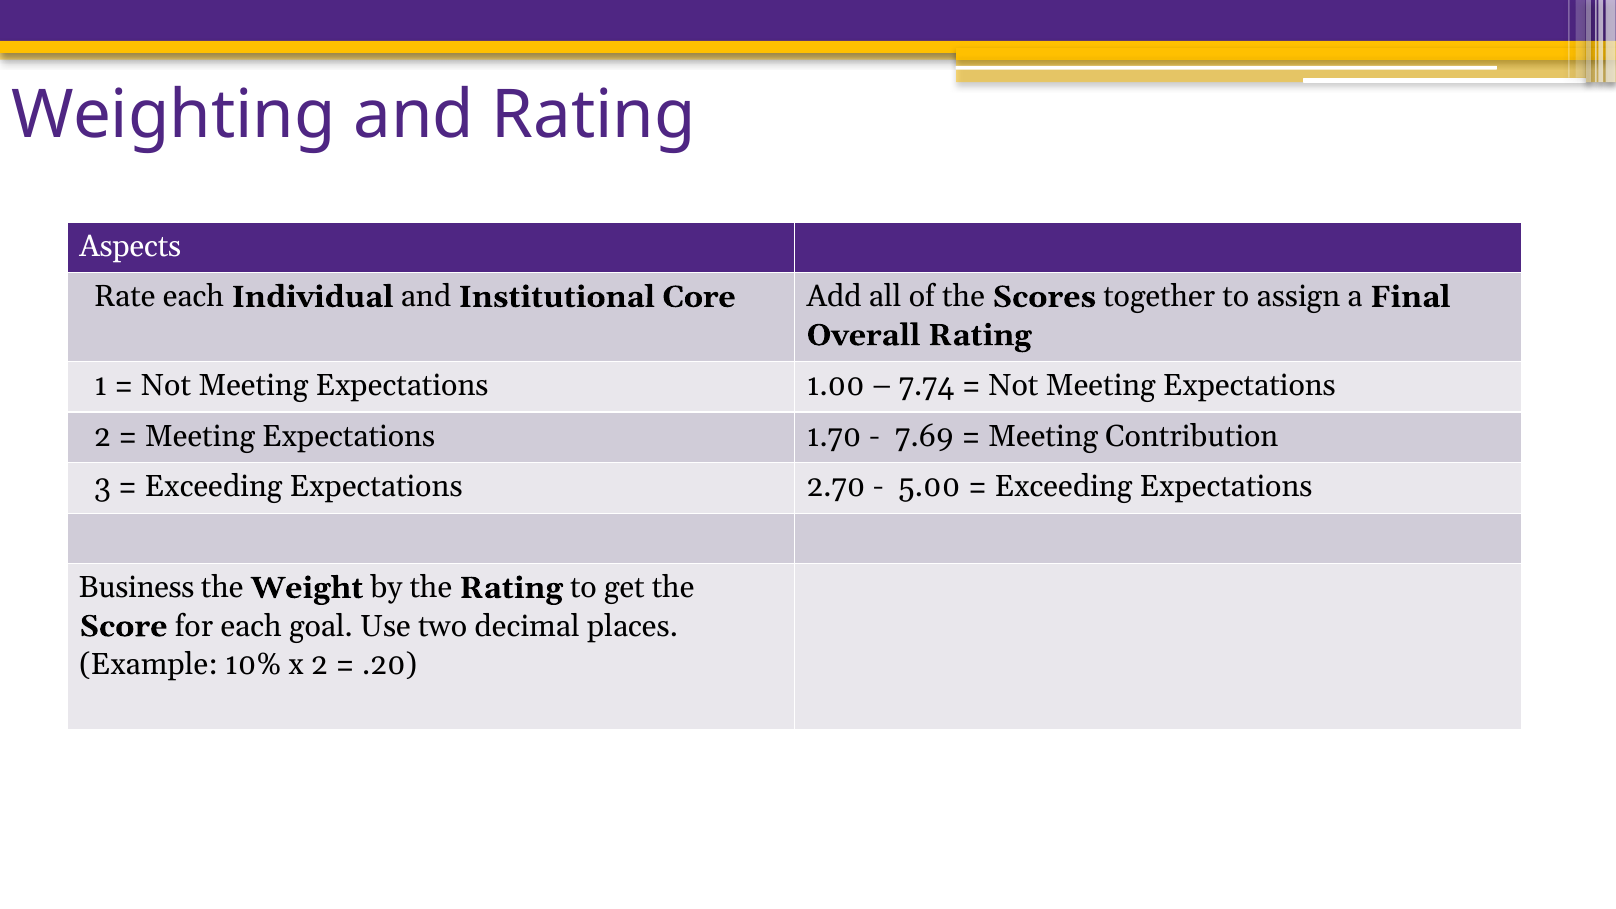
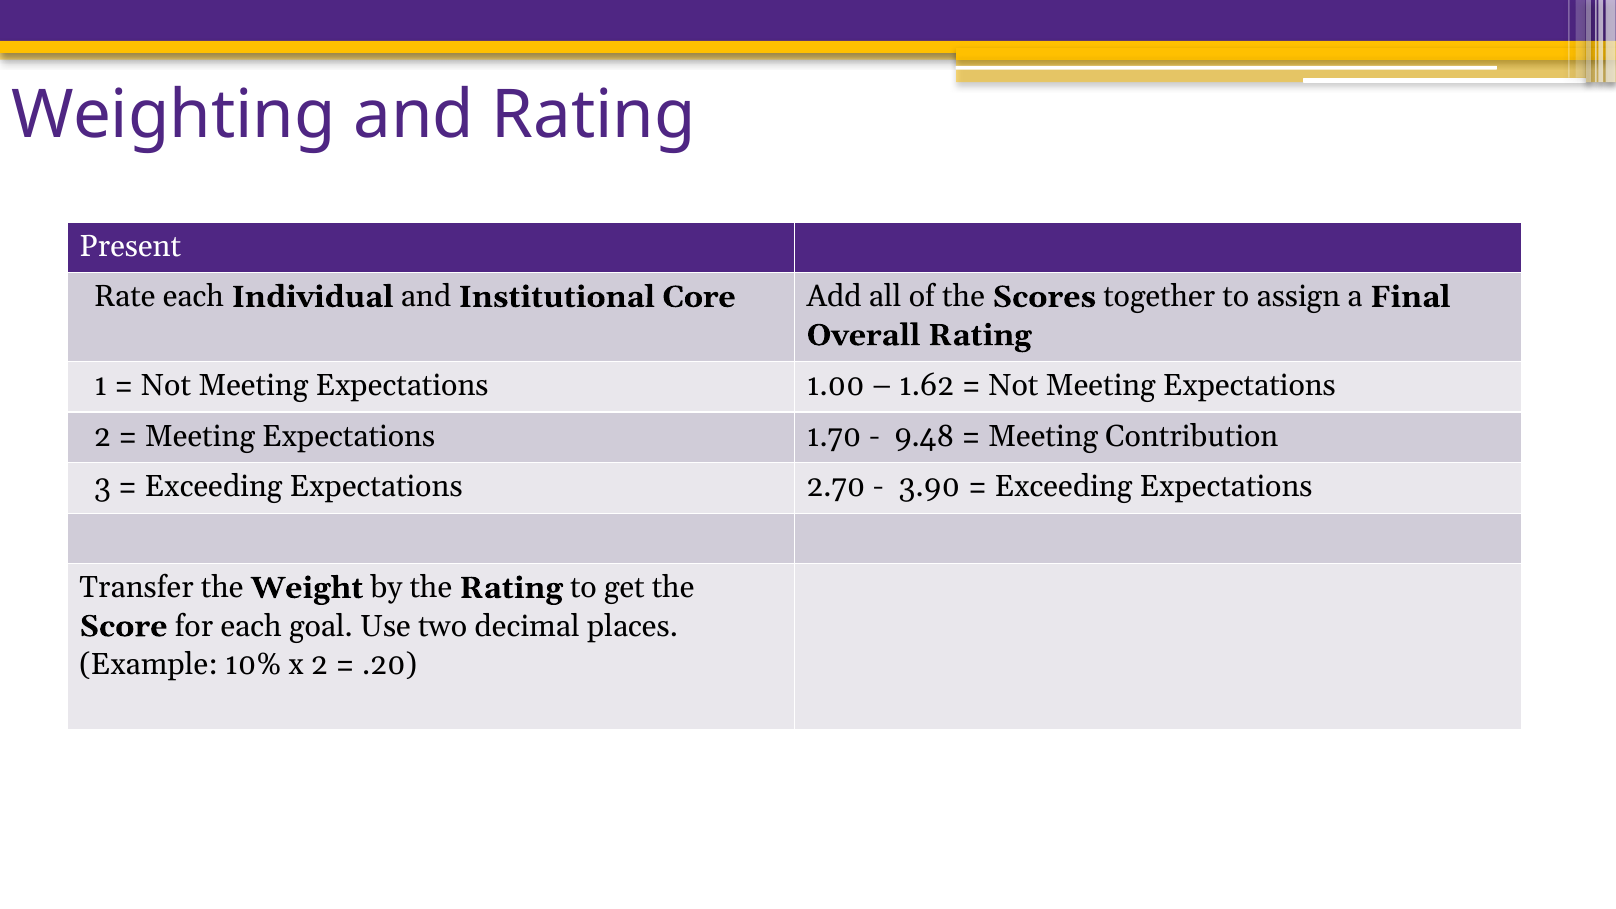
Aspects: Aspects -> Present
7.74: 7.74 -> 1.62
7.69: 7.69 -> 9.48
5.00: 5.00 -> 3.90
Business: Business -> Transfer
